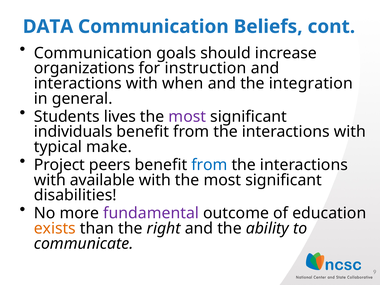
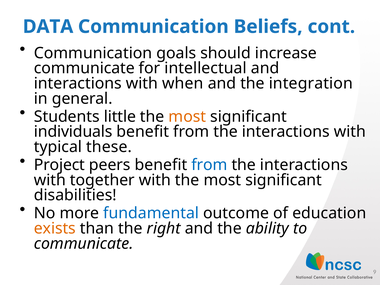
organizations at (84, 68): organizations -> communicate
instruction: instruction -> intellectual
lives: lives -> little
most at (187, 117) colour: purple -> orange
make: make -> these
available: available -> together
fundamental colour: purple -> blue
